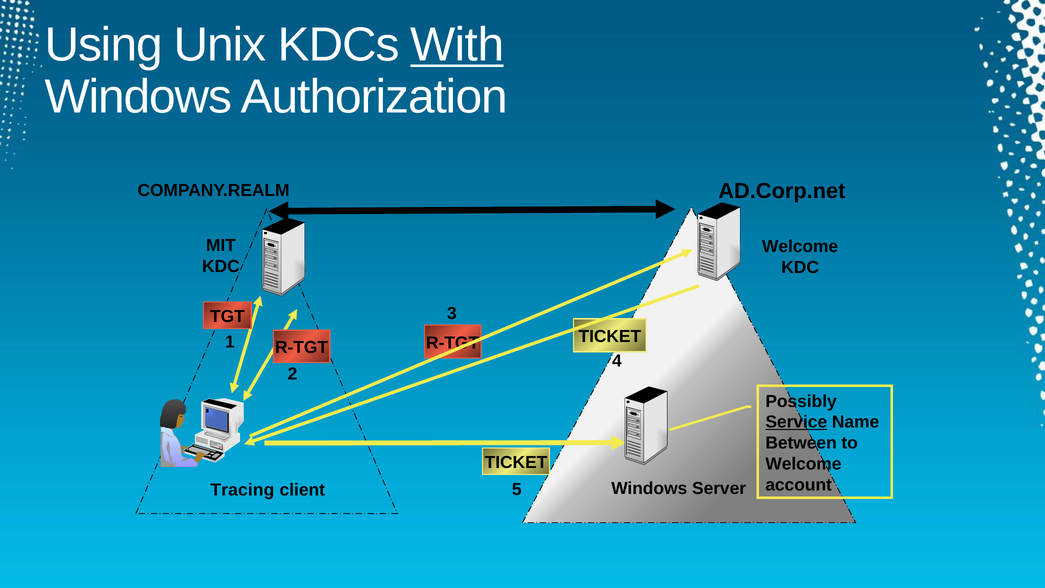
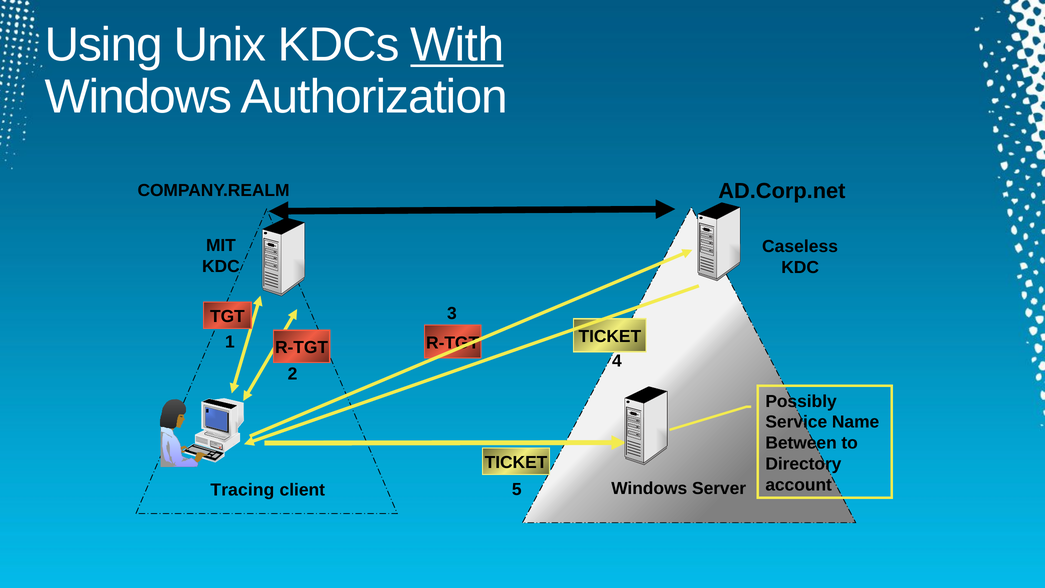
Welcome at (800, 247): Welcome -> Caseless
Service underline: present -> none
Welcome at (803, 464): Welcome -> Directory
